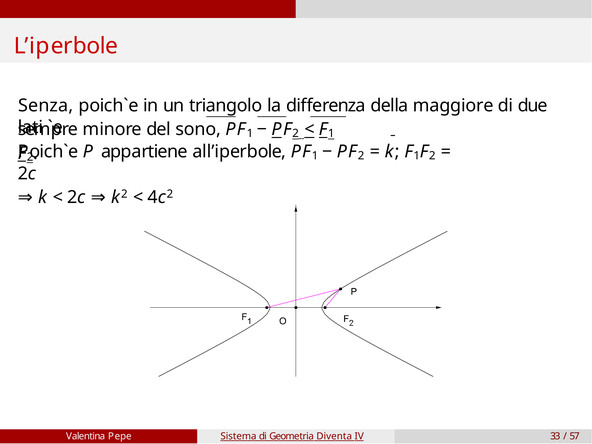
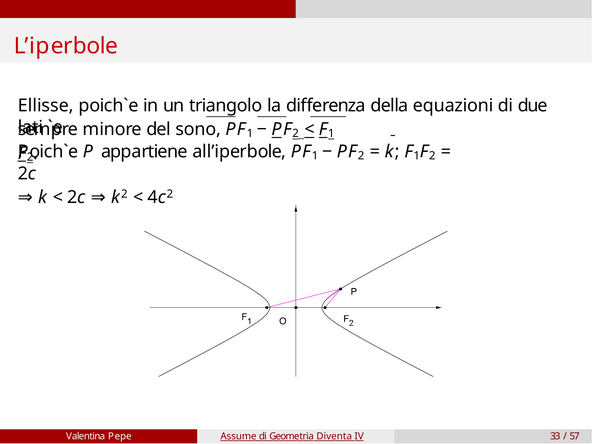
Senza: Senza -> Ellisse
maggiore: maggiore -> equazioni
Sistema: Sistema -> Assume
